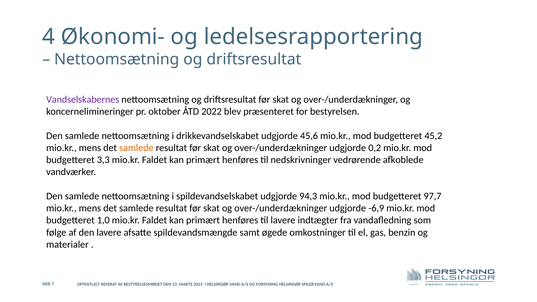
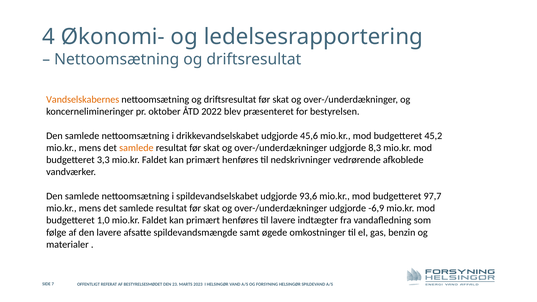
Vandselskabernes colour: purple -> orange
0,2: 0,2 -> 8,3
94,3: 94,3 -> 93,6
